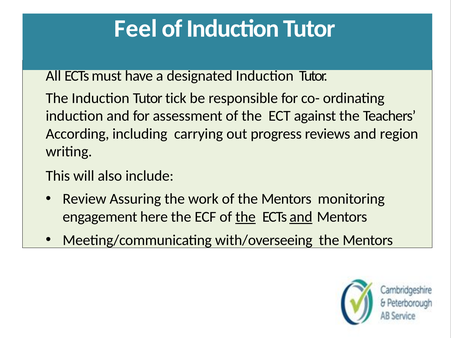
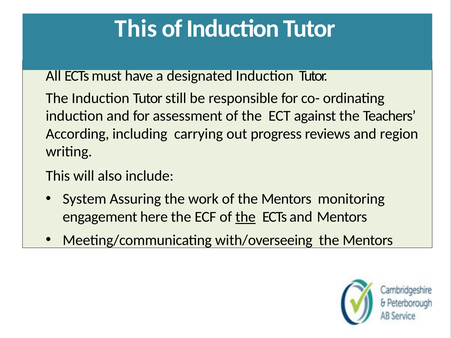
Feel at (136, 29): Feel -> This
tick: tick -> still
Review: Review -> System
and at (301, 217) underline: present -> none
